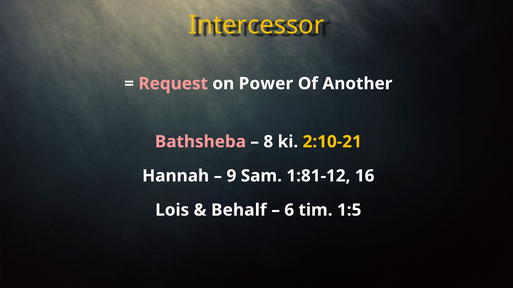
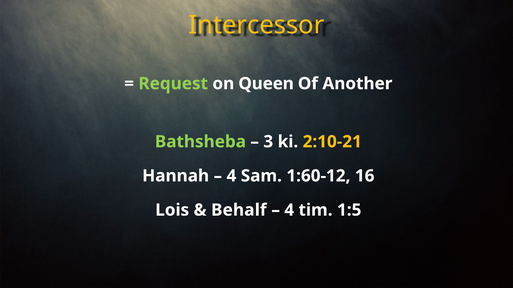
Request colour: pink -> light green
Power: Power -> Queen
Bathsheba colour: pink -> light green
8: 8 -> 3
9 at (231, 176): 9 -> 4
1:81-12: 1:81-12 -> 1:60-12
6 at (289, 210): 6 -> 4
